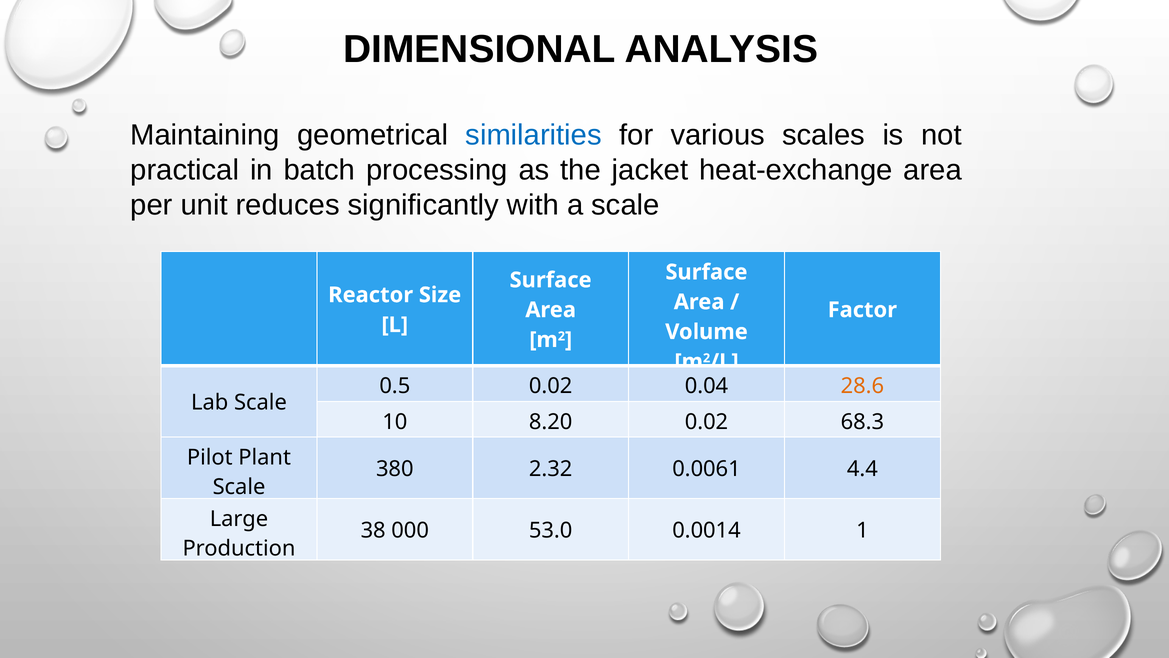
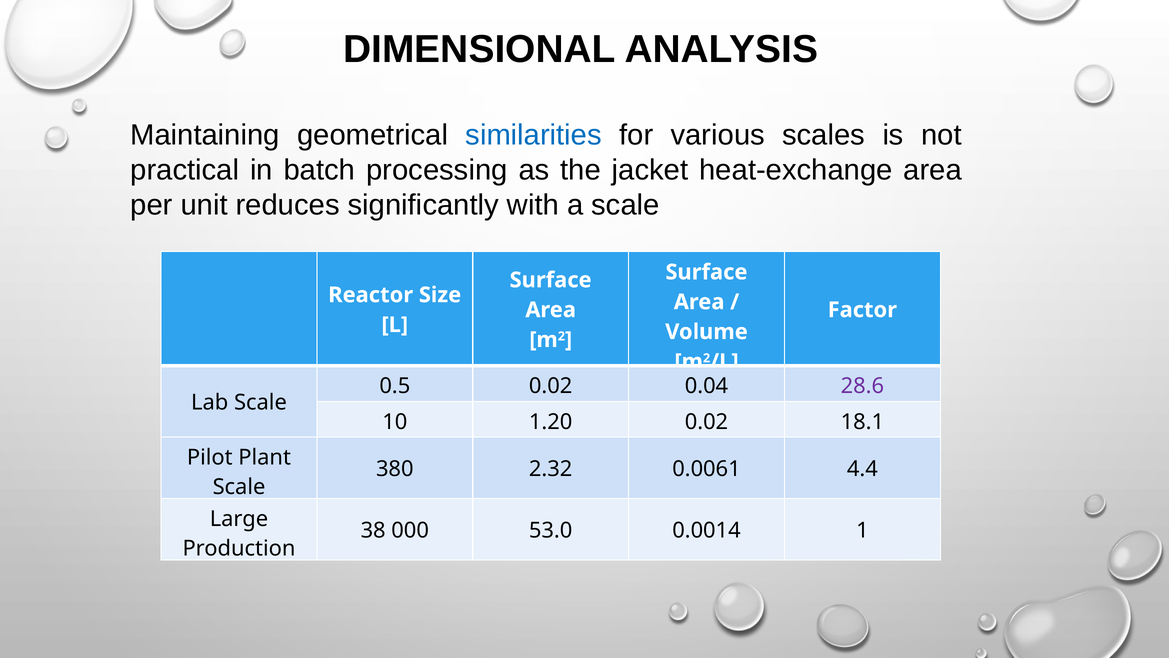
28.6 colour: orange -> purple
8.20: 8.20 -> 1.20
68.3: 68.3 -> 18.1
